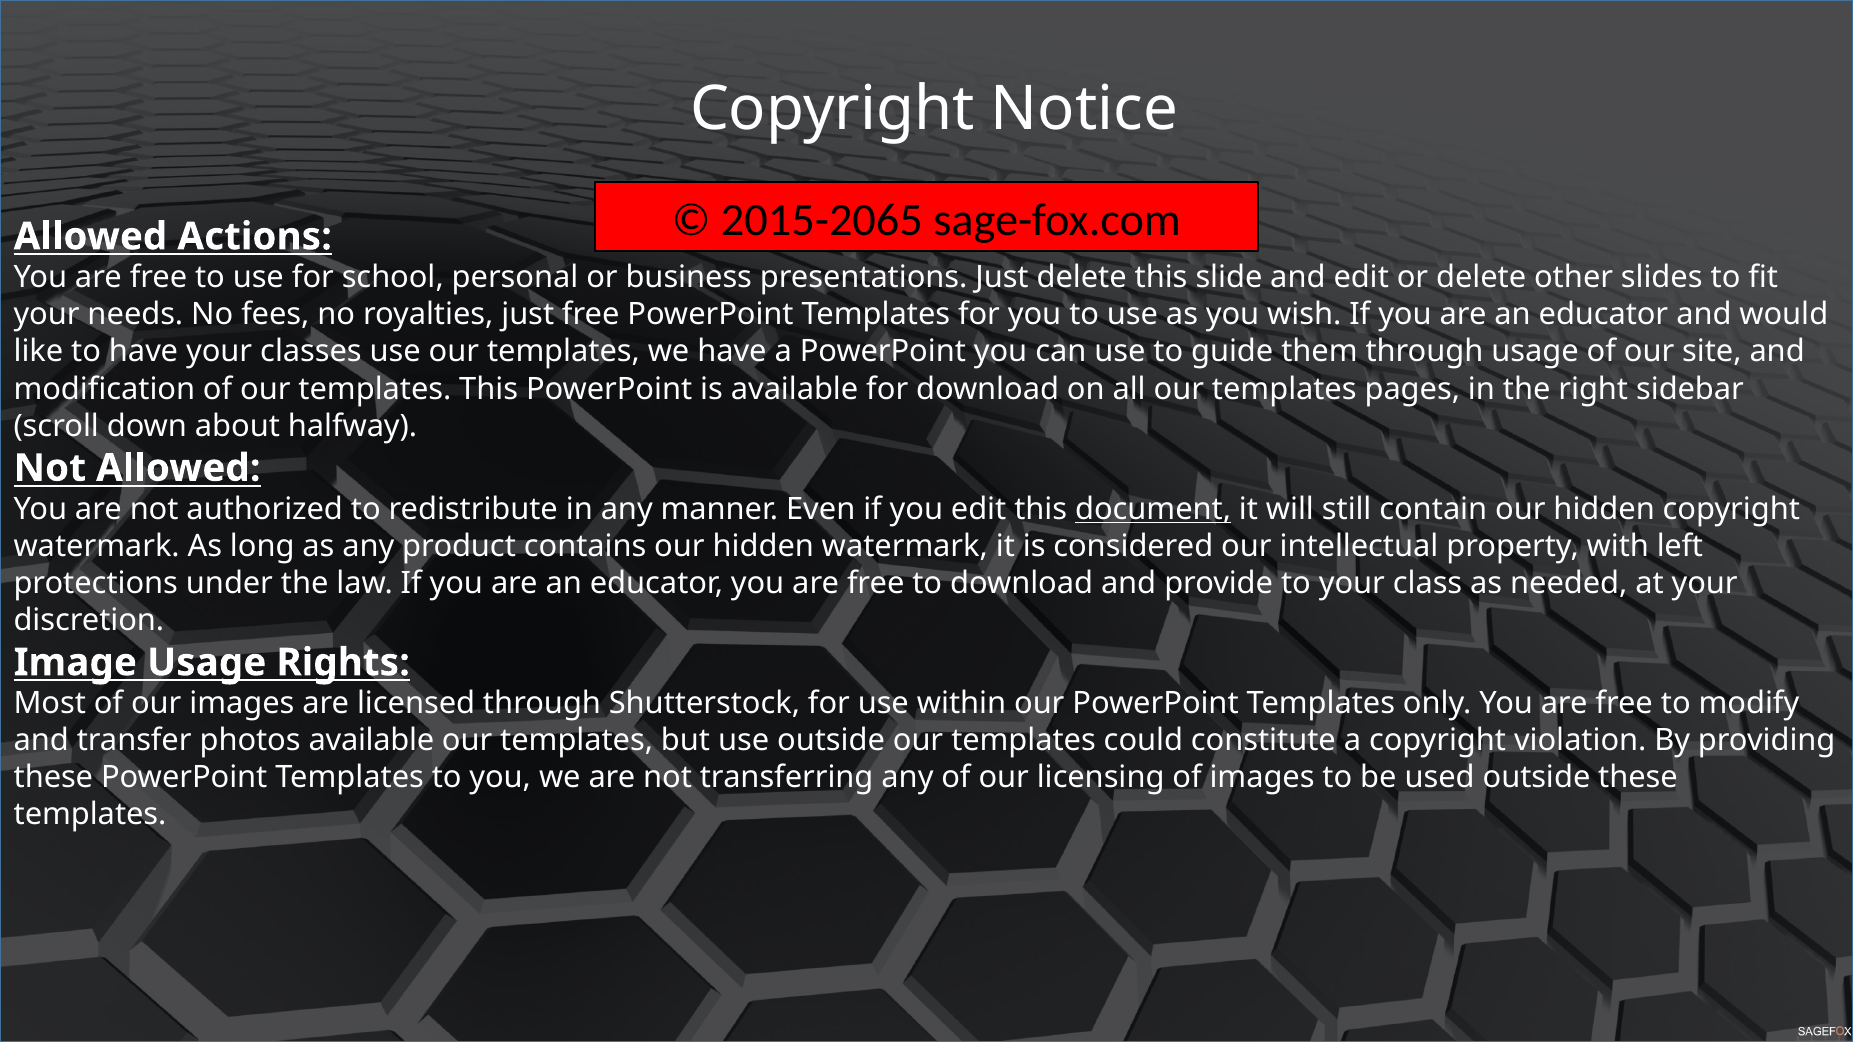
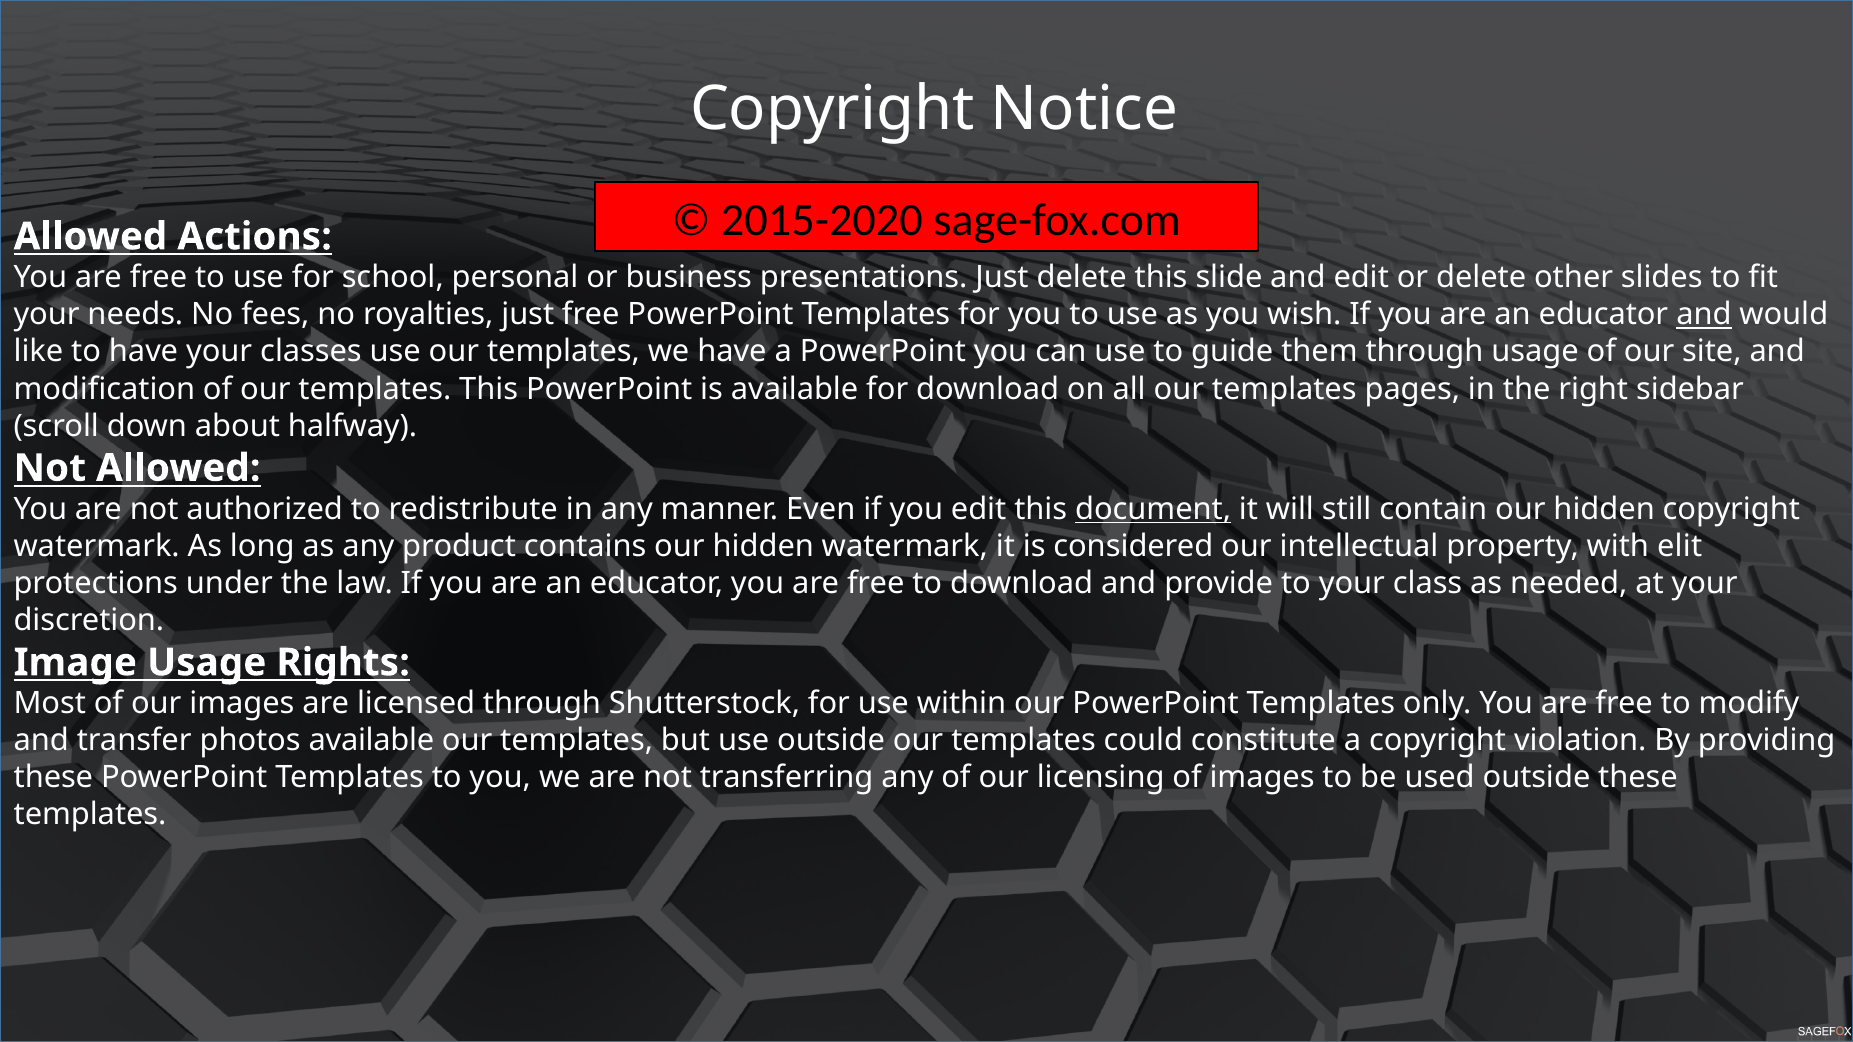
2015-2065: 2015-2065 -> 2015-2020
and at (1704, 315) underline: none -> present
left: left -> elit
